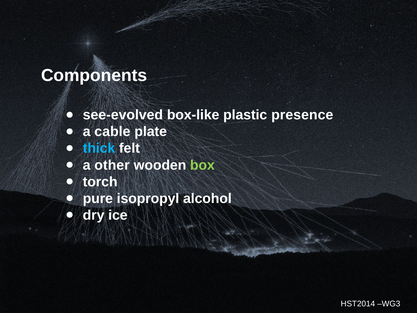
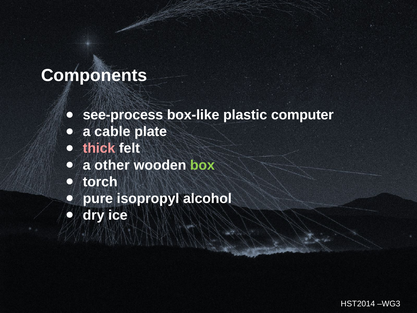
see-evolved: see-evolved -> see-process
presence: presence -> computer
thick colour: light blue -> pink
